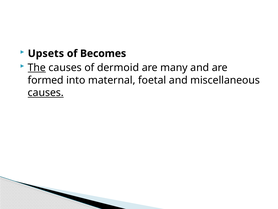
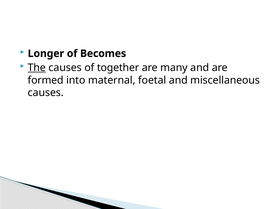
Upsets: Upsets -> Longer
dermoid: dermoid -> together
causes at (46, 93) underline: present -> none
